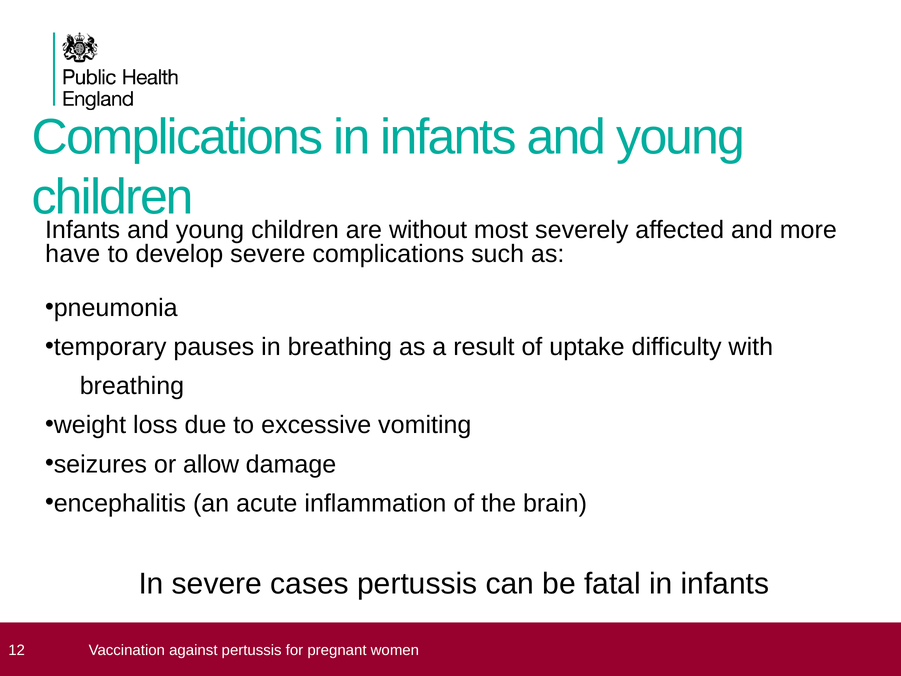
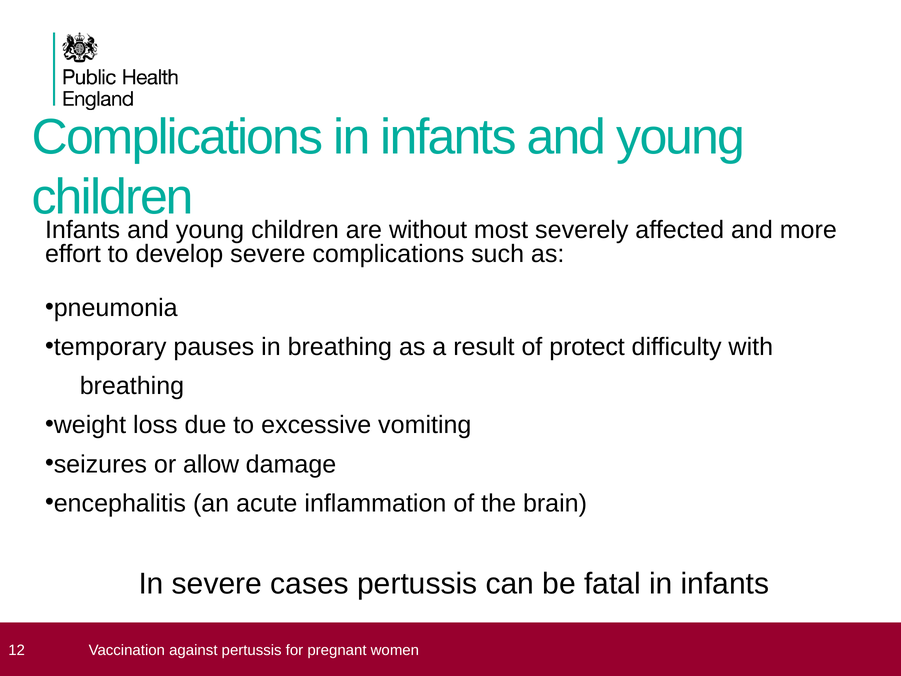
have: have -> effort
uptake: uptake -> protect
